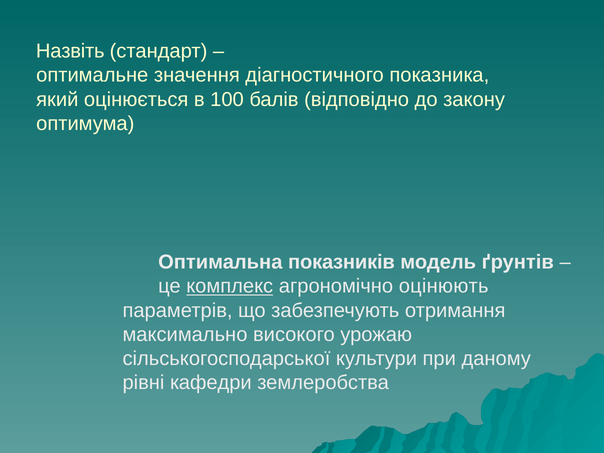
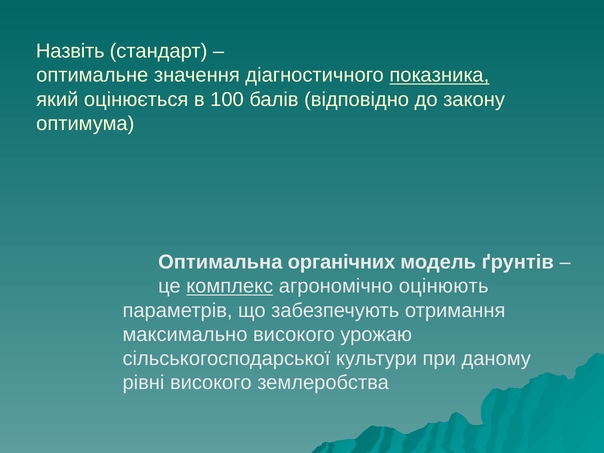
показника underline: none -> present
показників: показників -> органічних
рівні кафедри: кафедри -> високого
